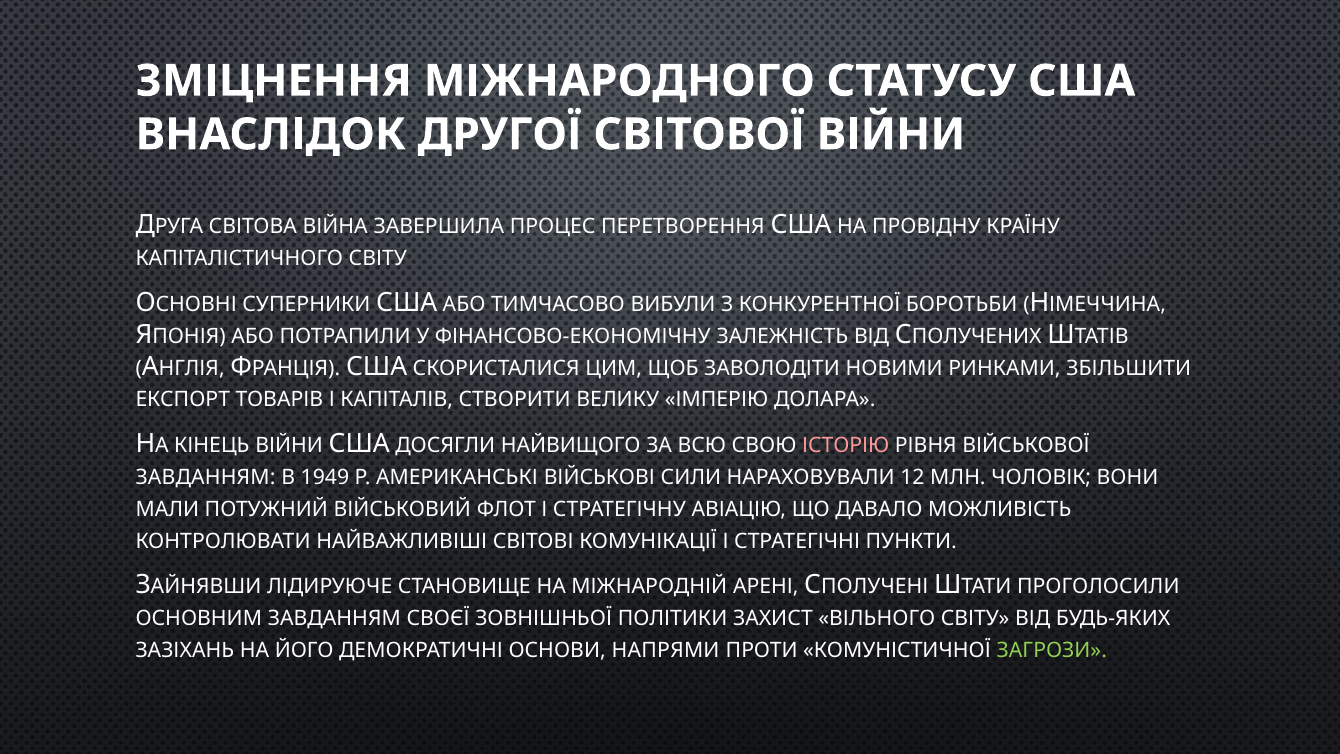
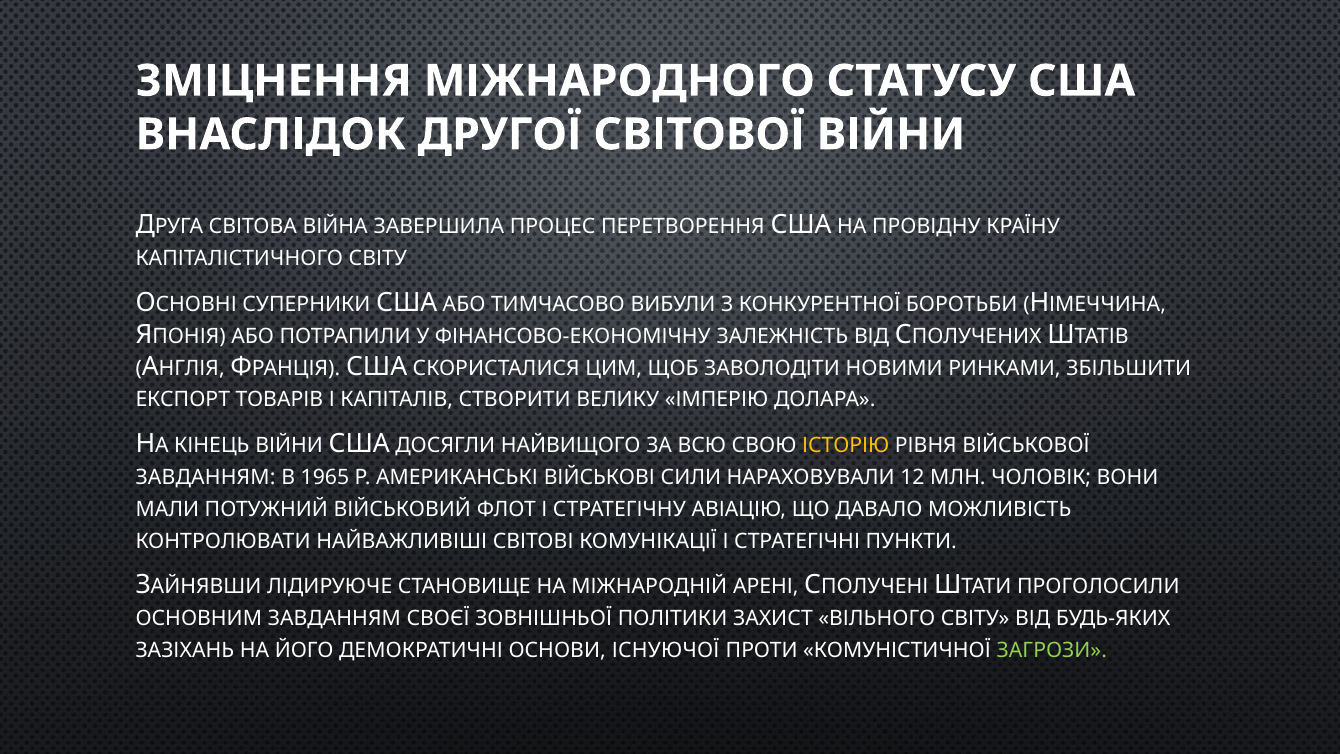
ІСТОРІЮ colour: pink -> yellow
1949: 1949 -> 1965
НАПРЯМИ: НАПРЯМИ -> ІСНУЮЧОЇ
